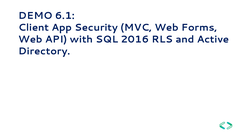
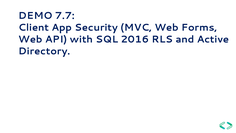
6.1: 6.1 -> 7.7
